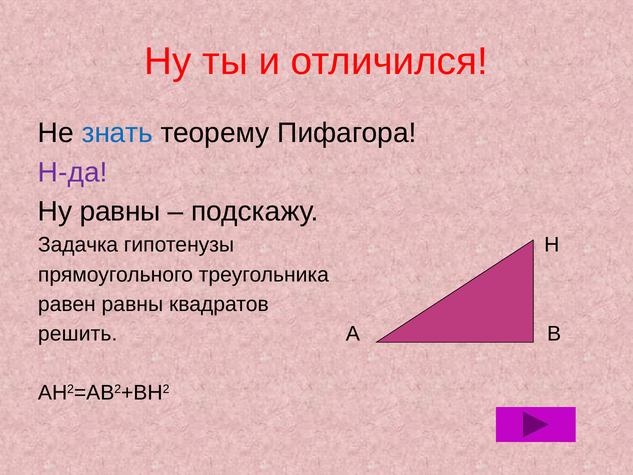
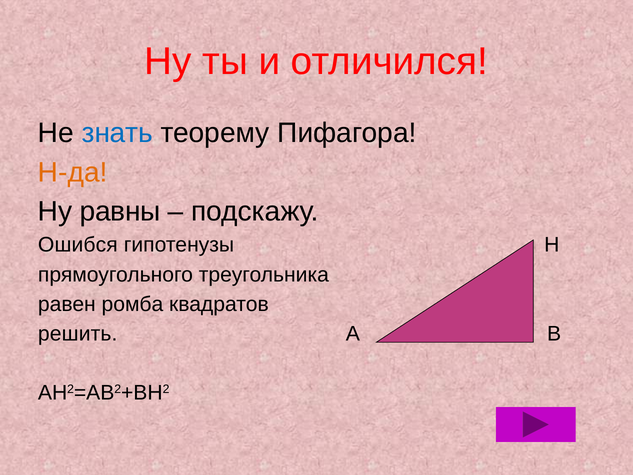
Н-да colour: purple -> orange
Задачка: Задачка -> Ошибся
равен равны: равны -> ромба
